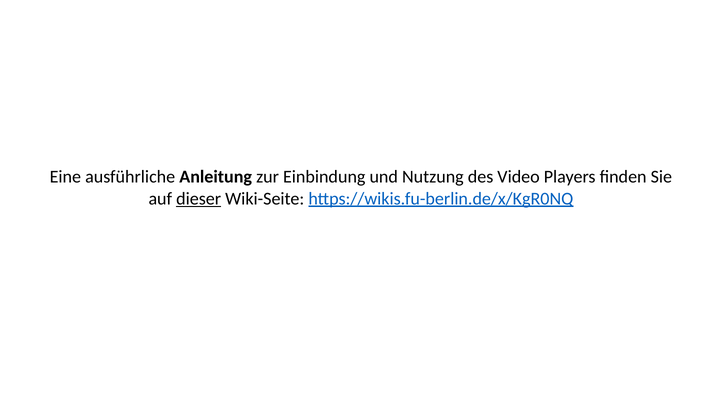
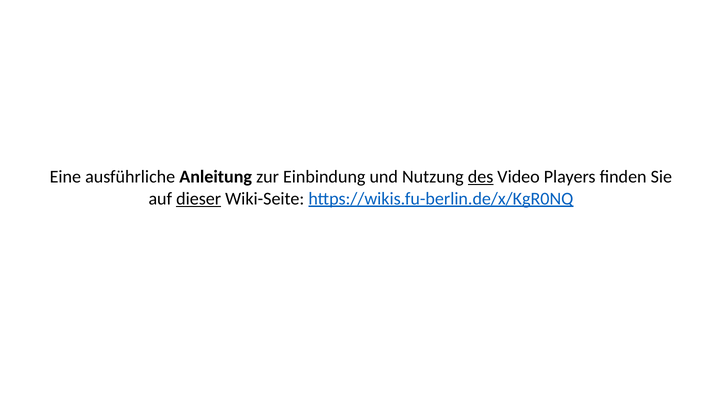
des underline: none -> present
